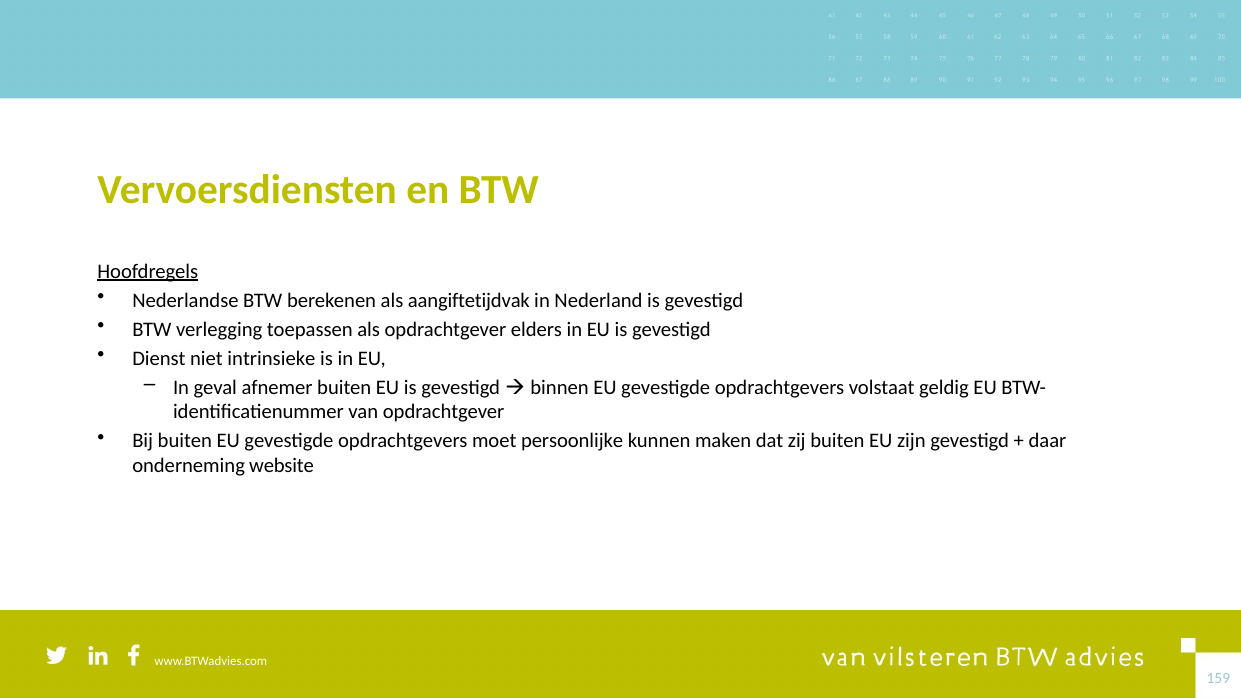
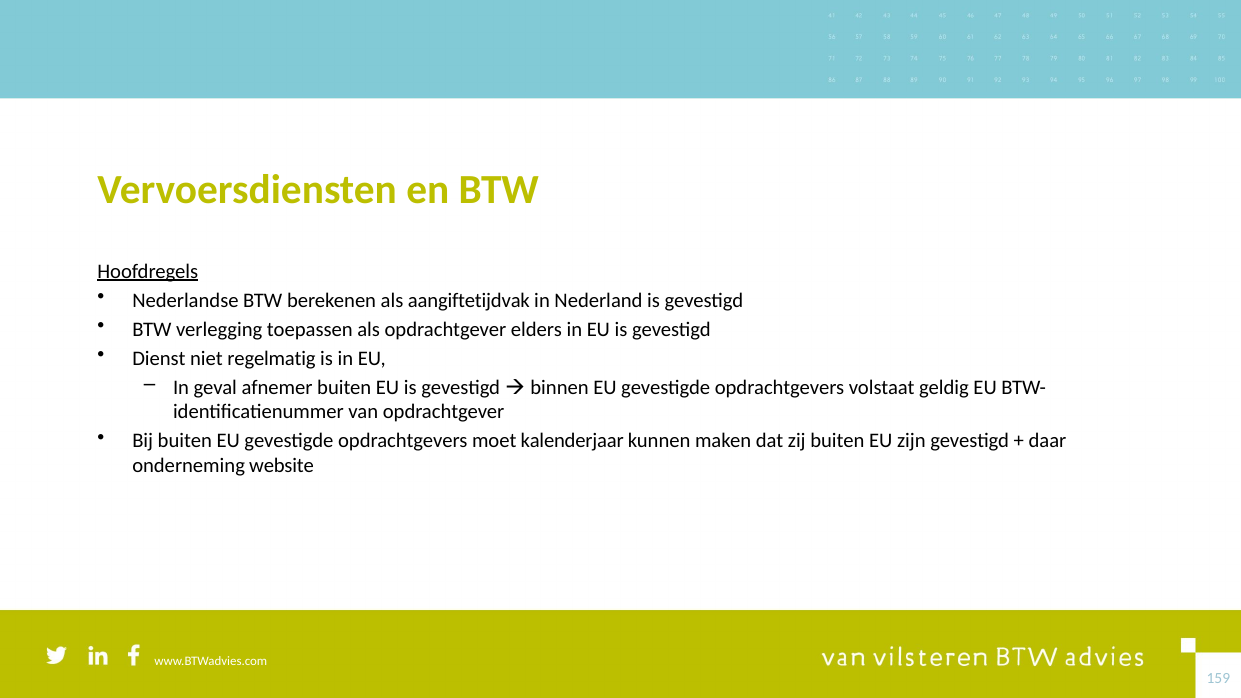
intrinsieke: intrinsieke -> regelmatig
persoonlijke: persoonlijke -> kalenderjaar
